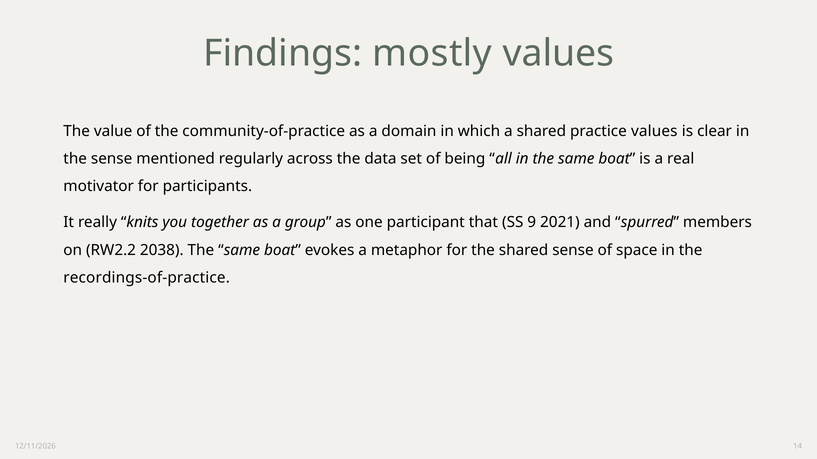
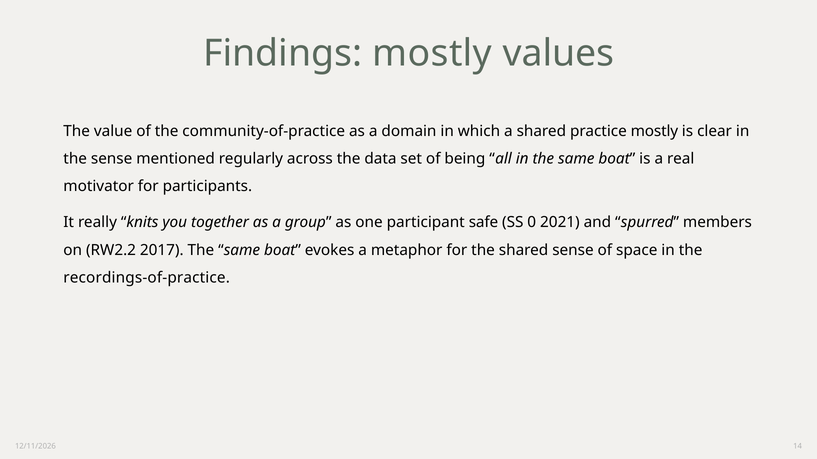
practice values: values -> mostly
that: that -> safe
9: 9 -> 0
2038: 2038 -> 2017
